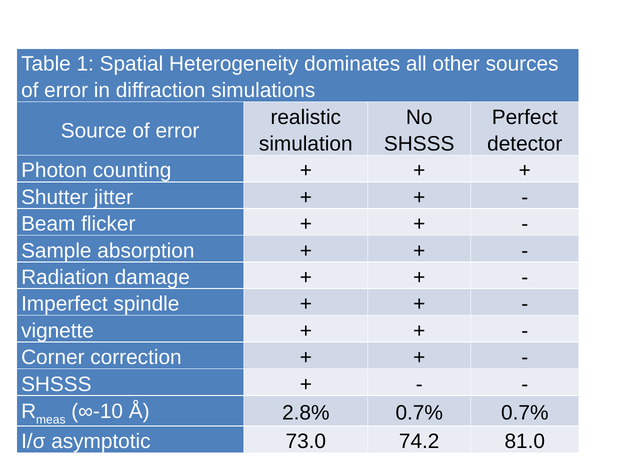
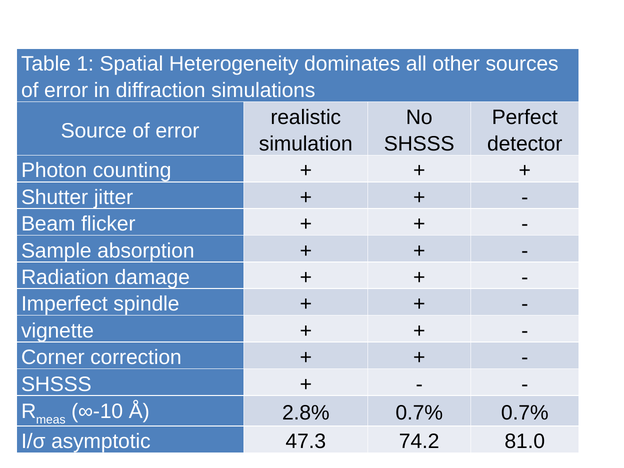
73.0: 73.0 -> 47.3
